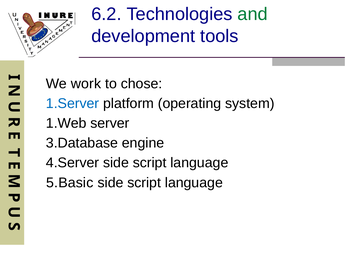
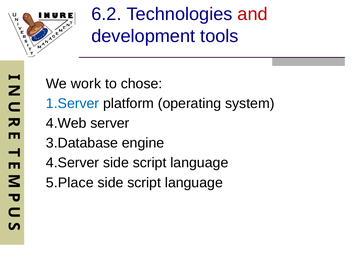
and colour: green -> red
1.Web: 1.Web -> 4.Web
5.Basic: 5.Basic -> 5.Place
